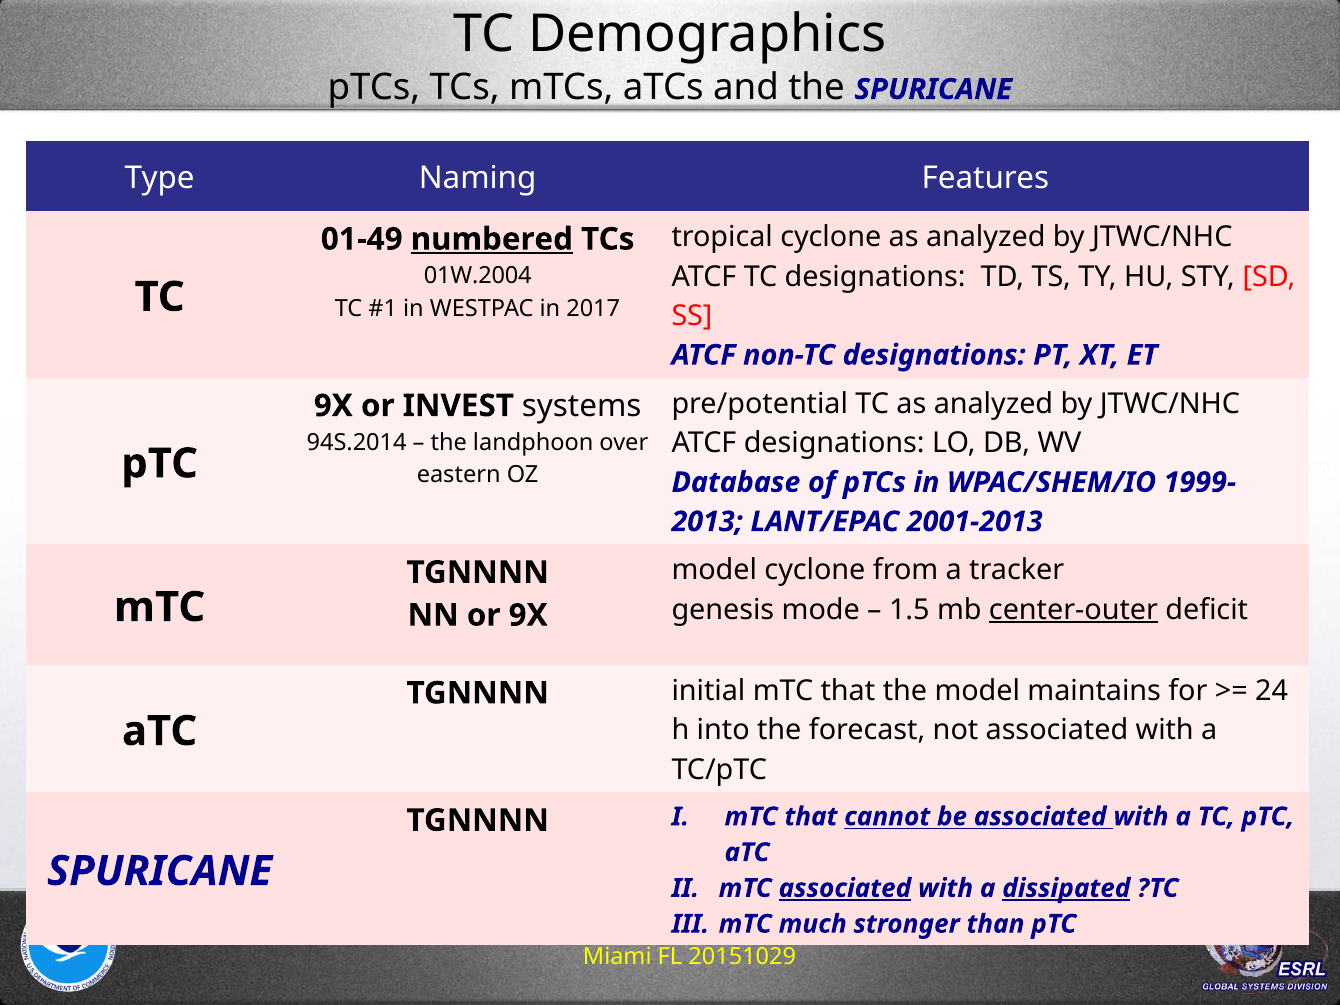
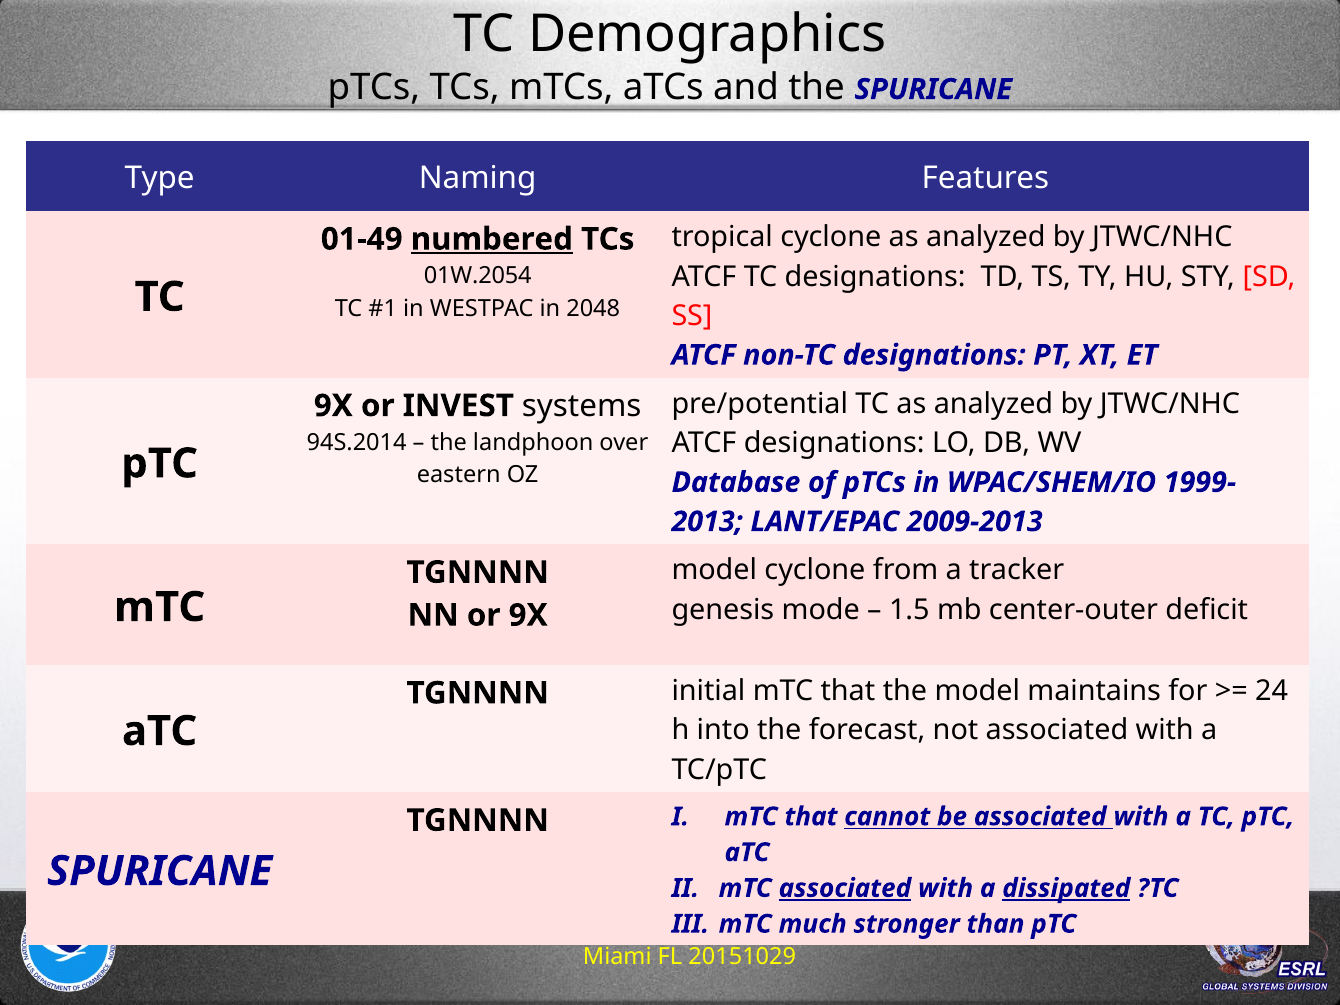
01W.2004: 01W.2004 -> 01W.2054
2017: 2017 -> 2048
2001-2013: 2001-2013 -> 2009-2013
center-outer underline: present -> none
